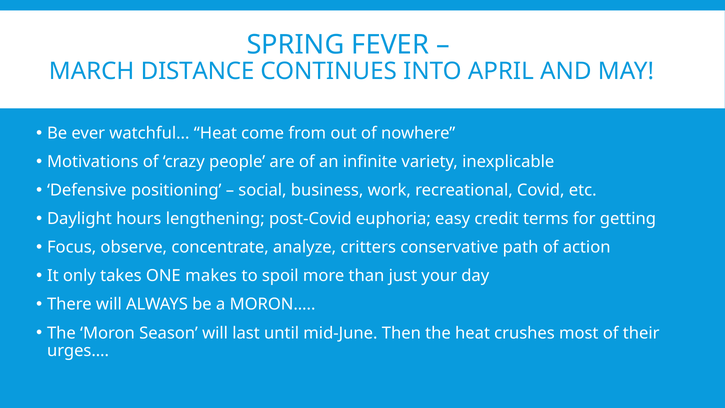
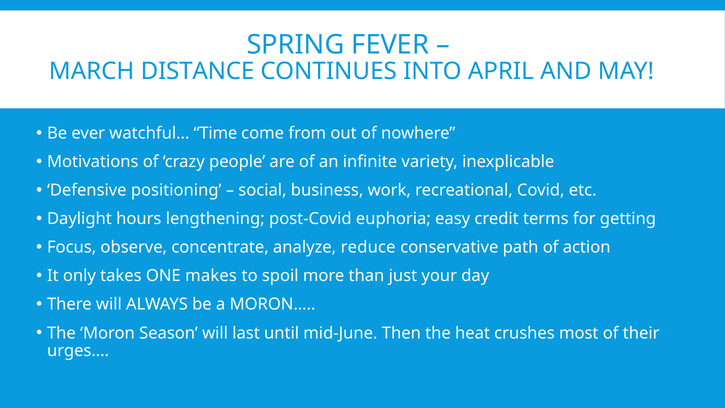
watchful Heat: Heat -> Time
critters: critters -> reduce
